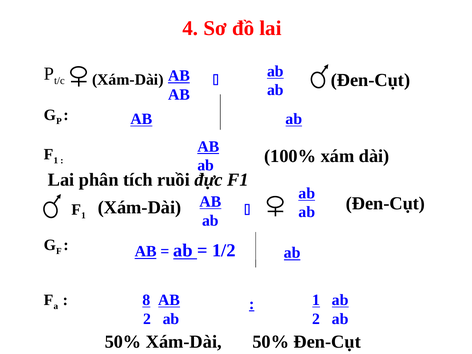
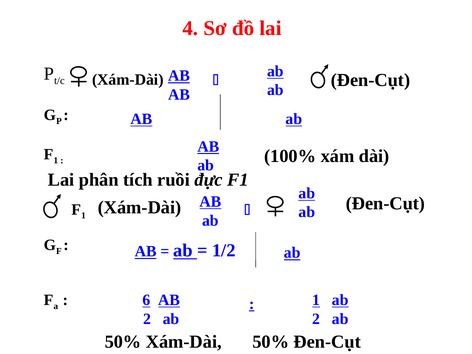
8: 8 -> 6
